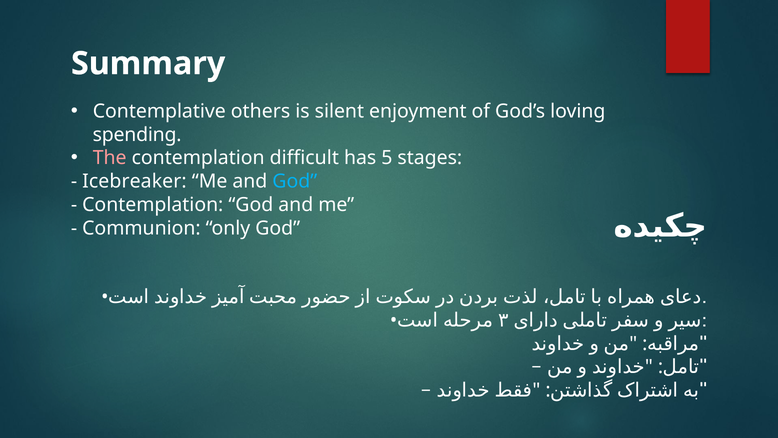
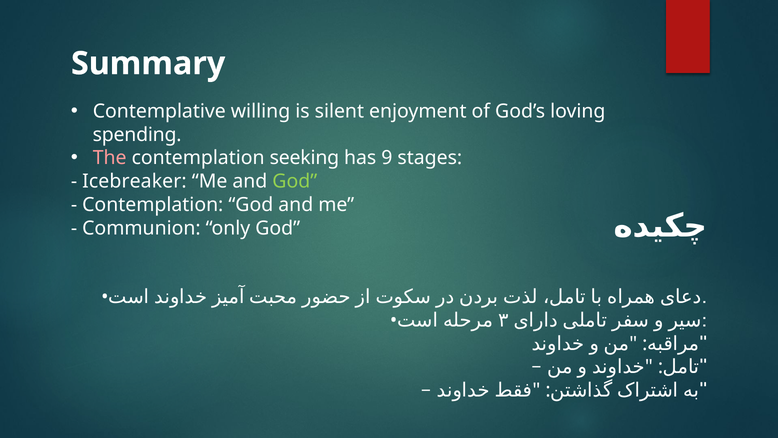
others: others -> willing
difficult: difficult -> seeking
5: 5 -> 9
God at (295, 181) colour: light blue -> light green
